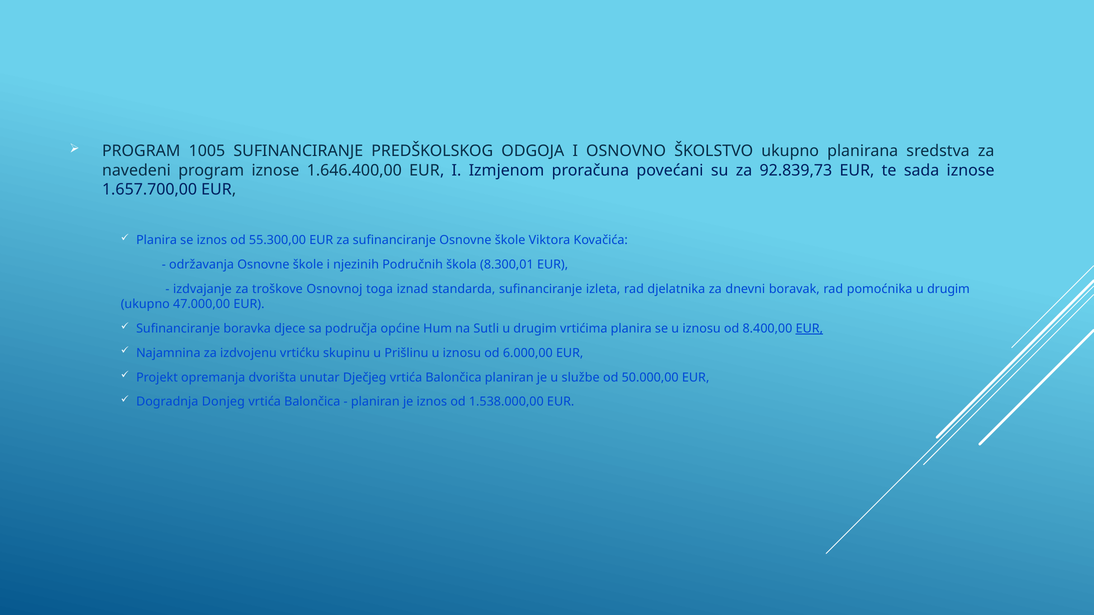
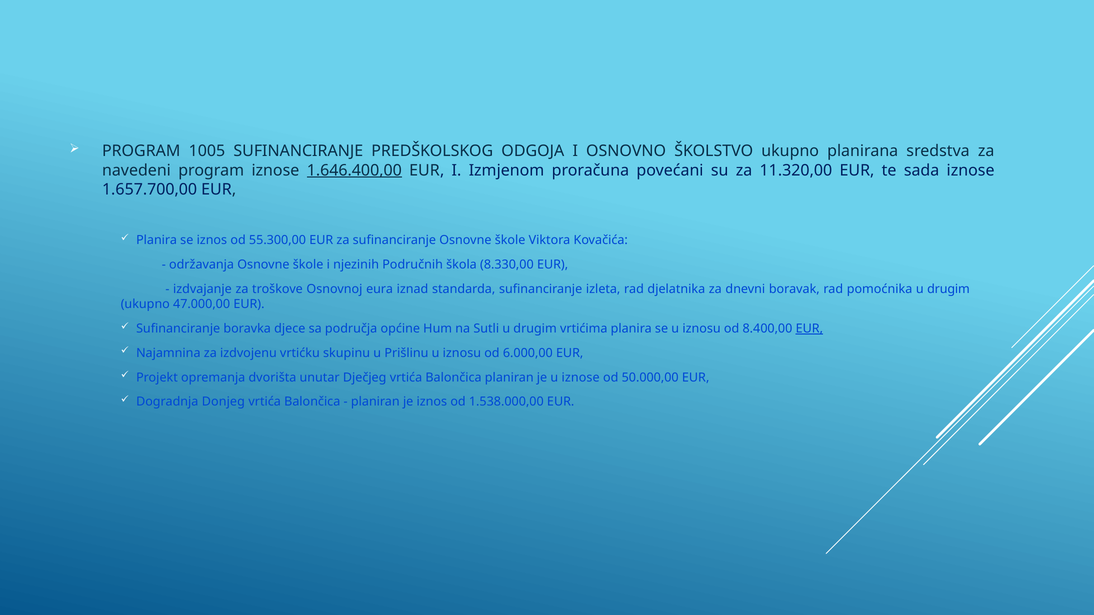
1.646.400,00 underline: none -> present
92.839,73: 92.839,73 -> 11.320,00
8.300,01: 8.300,01 -> 8.330,00
toga: toga -> eura
u službe: službe -> iznose
